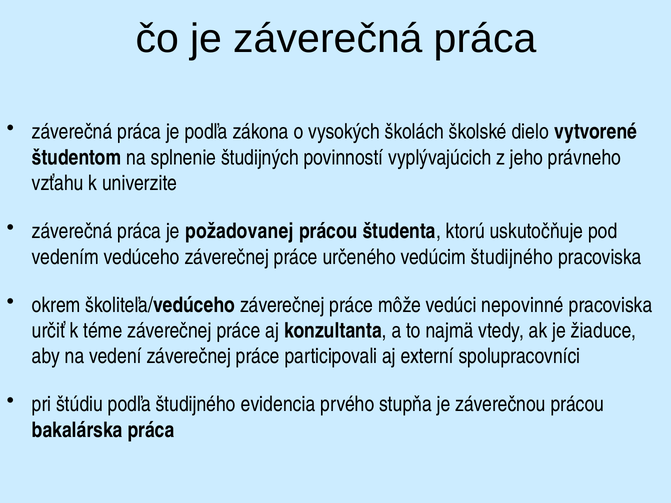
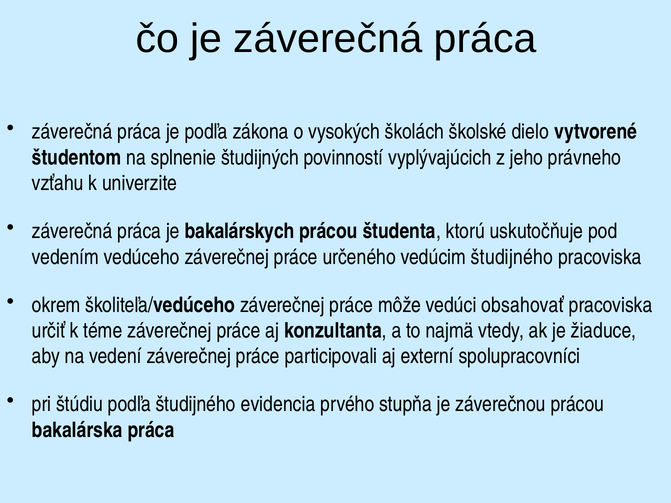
požadovanej: požadovanej -> bakalárskych
nepovinné: nepovinné -> obsahovať
